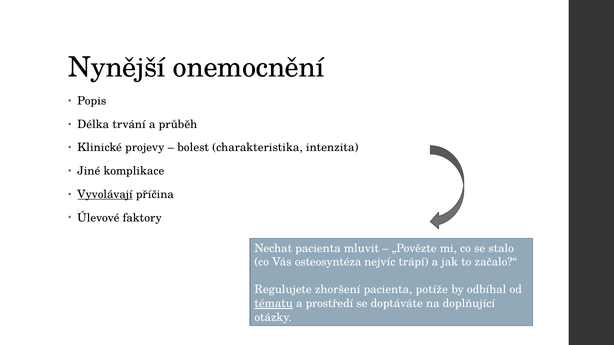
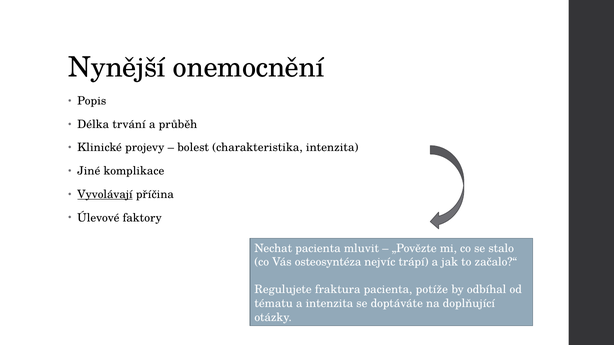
zhoršení: zhoršení -> fraktura
tématu underline: present -> none
a prostředí: prostředí -> intenzita
